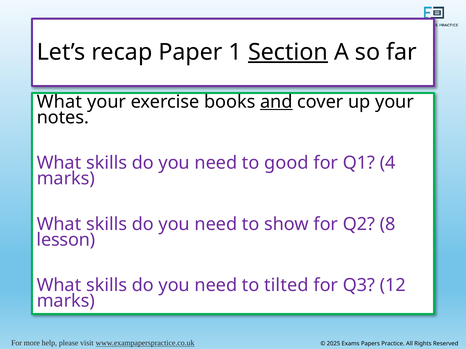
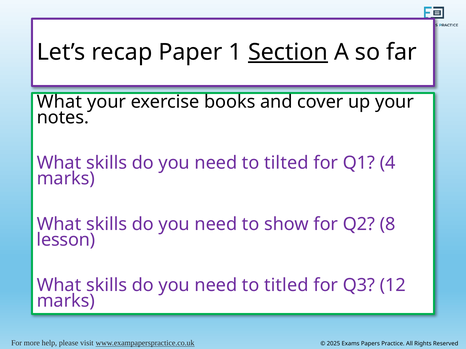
and underline: present -> none
good: good -> tilted
tilted: tilted -> titled
